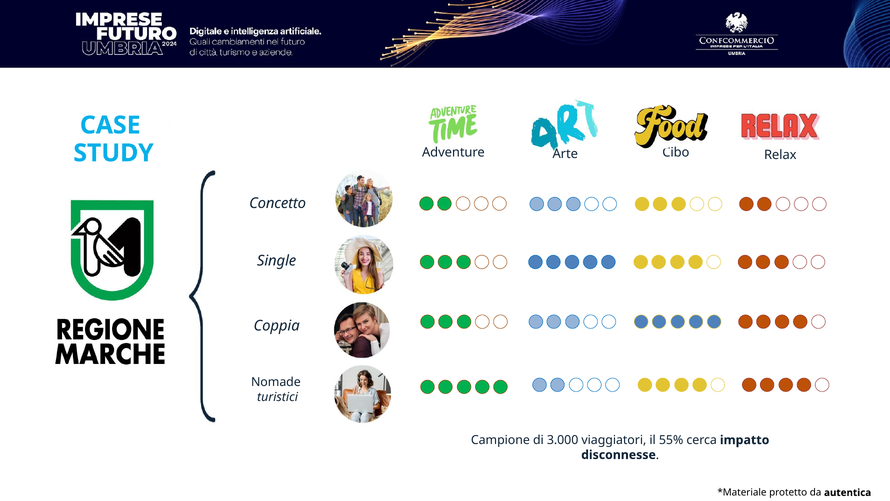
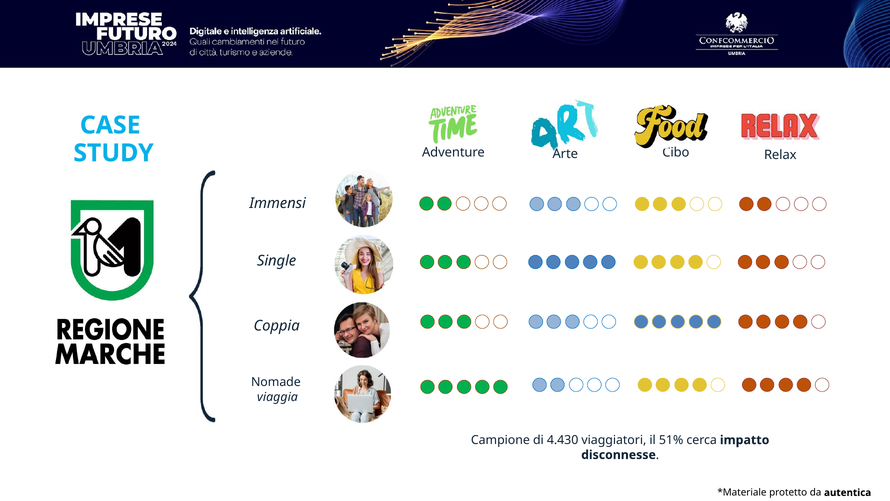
Concetto: Concetto -> Immensi
turistici: turistici -> viaggia
3.000: 3.000 -> 4.430
55%: 55% -> 51%
